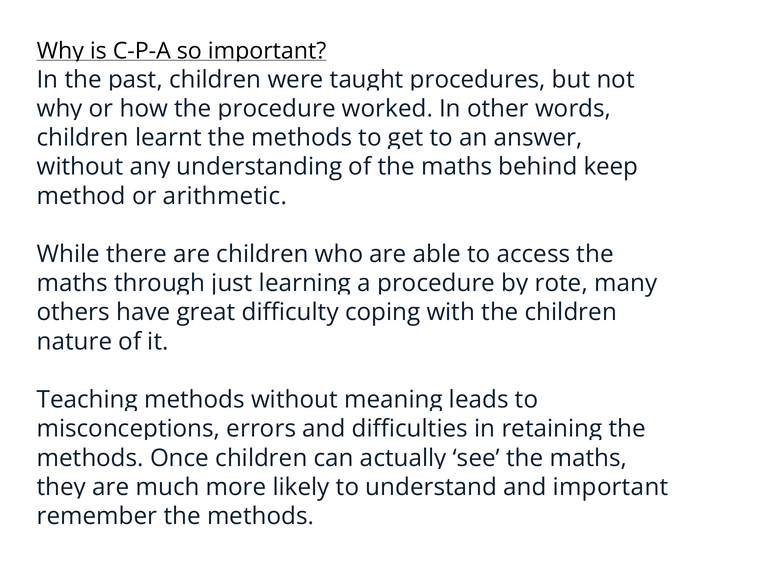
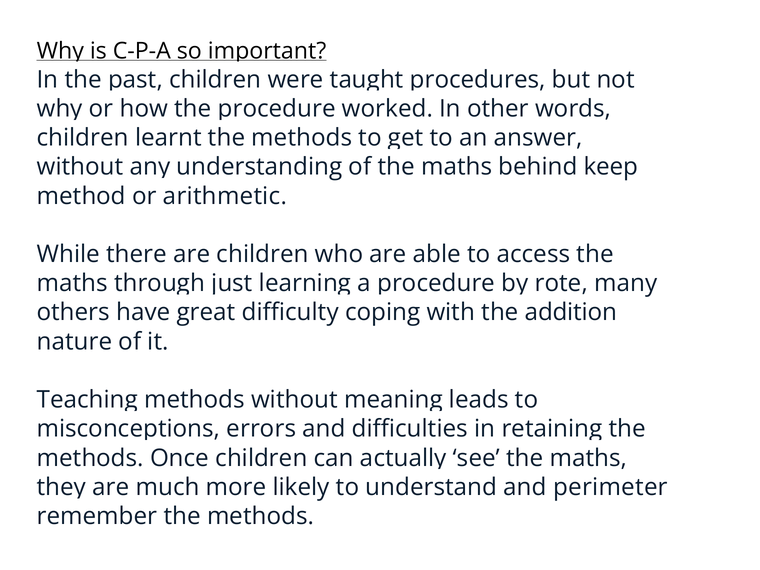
the children: children -> addition
and important: important -> perimeter
